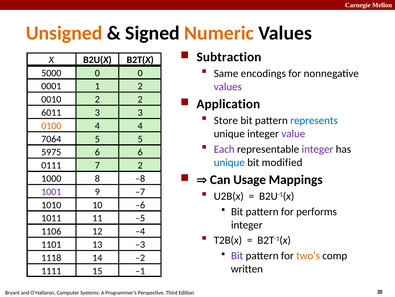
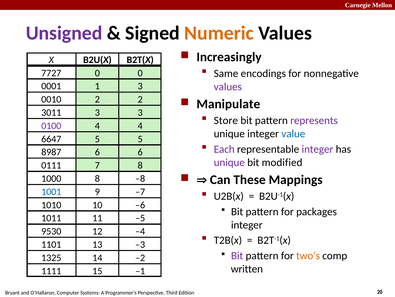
Unsigned colour: orange -> purple
Subtraction: Subtraction -> Increasingly
5000: 5000 -> 7727
0001 2: 2 -> 3
Application: Application -> Manipulate
6011: 6011 -> 3011
represents colour: blue -> purple
0100 colour: orange -> purple
value colour: purple -> blue
7064: 7064 -> 6647
5975: 5975 -> 8987
unique at (229, 162) colour: blue -> purple
0111 2: 2 -> 8
Usage: Usage -> These
1001 colour: purple -> blue
performs: performs -> packages
1106: 1106 -> 9530
1118: 1118 -> 1325
